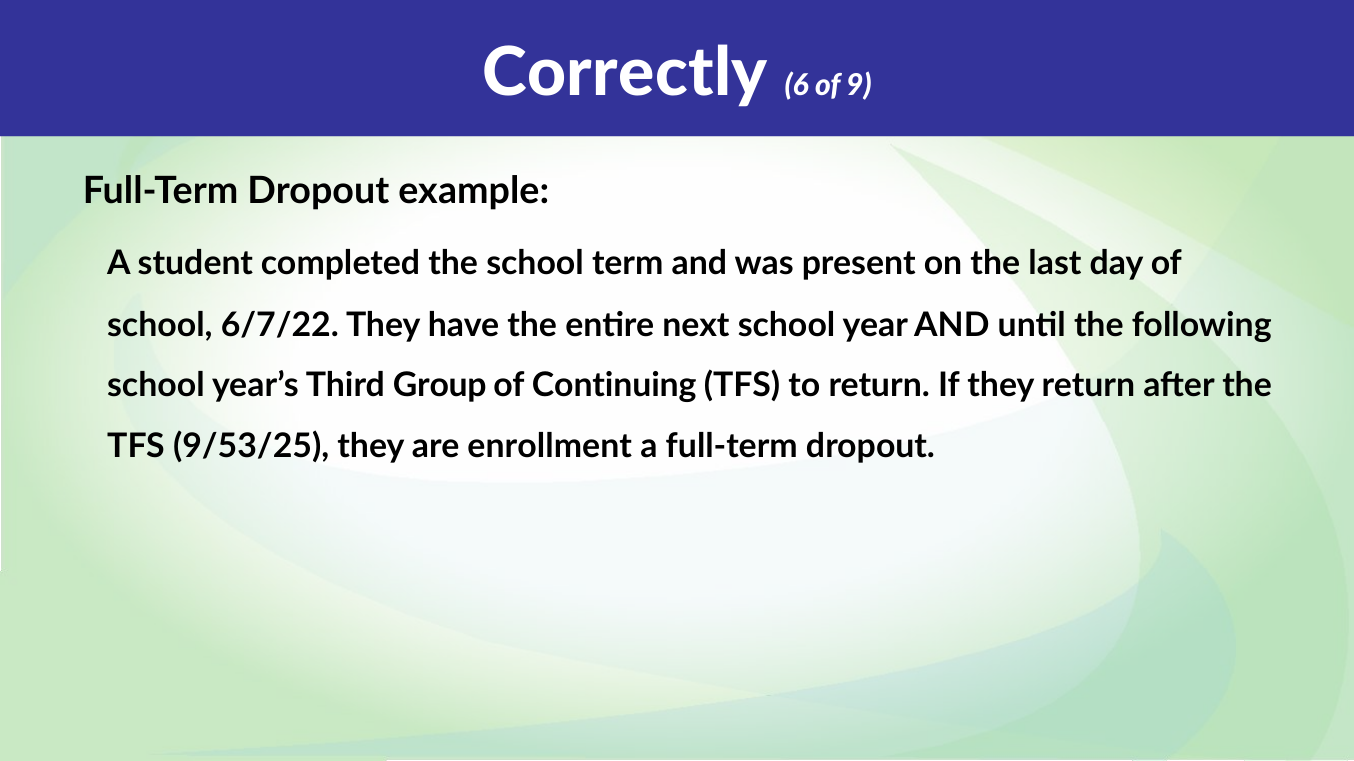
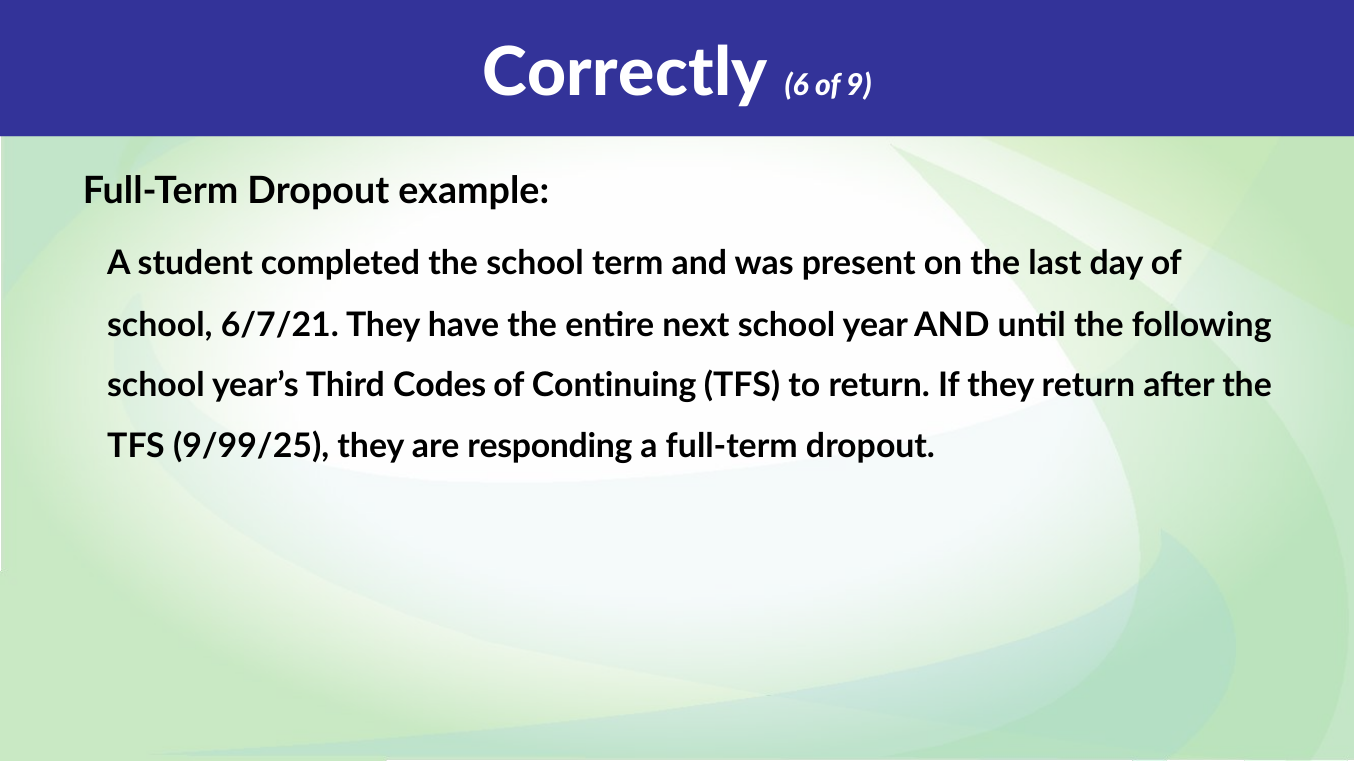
6/7/22: 6/7/22 -> 6/7/21
Group: Group -> Codes
9/53/25: 9/53/25 -> 9/99/25
enrollment: enrollment -> responding
